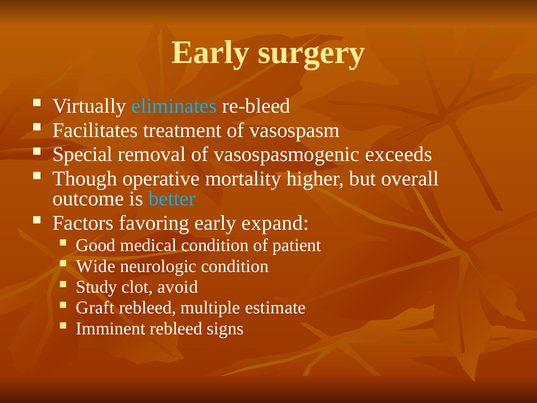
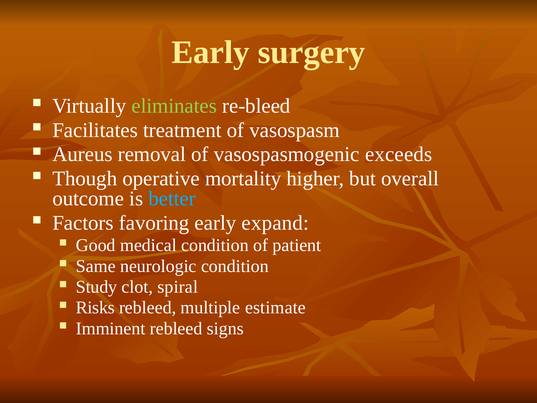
eliminates colour: light blue -> light green
Special: Special -> Aureus
Wide: Wide -> Same
avoid: avoid -> spiral
Graft: Graft -> Risks
